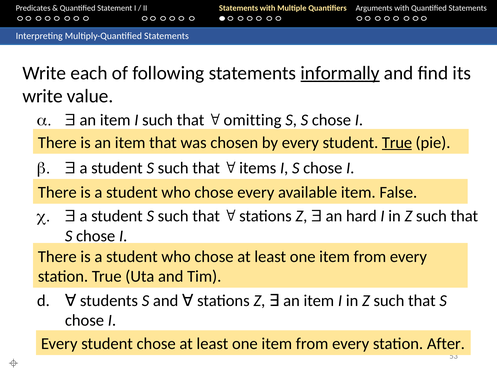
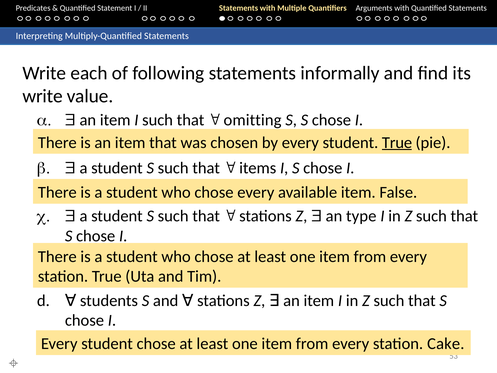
informally underline: present -> none
hard: hard -> type
After: After -> Cake
